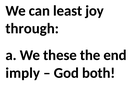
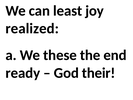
through: through -> realized
imply: imply -> ready
both: both -> their
